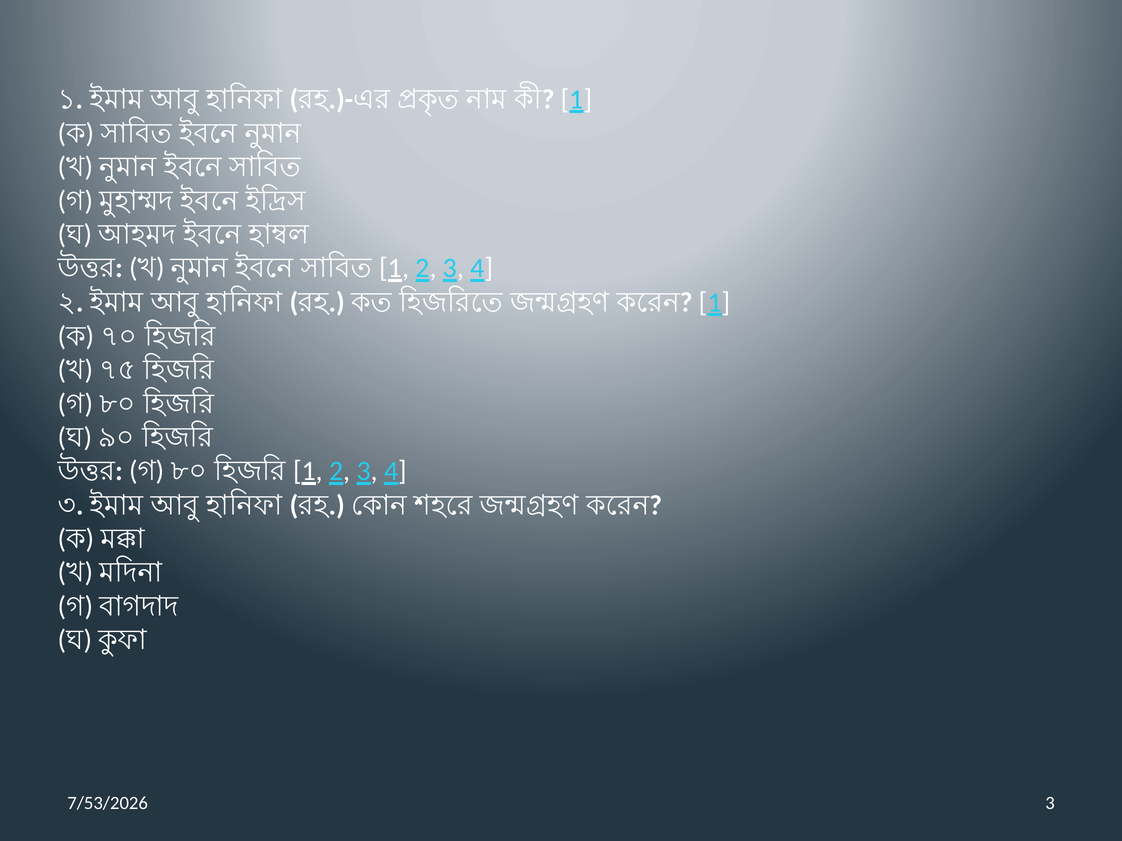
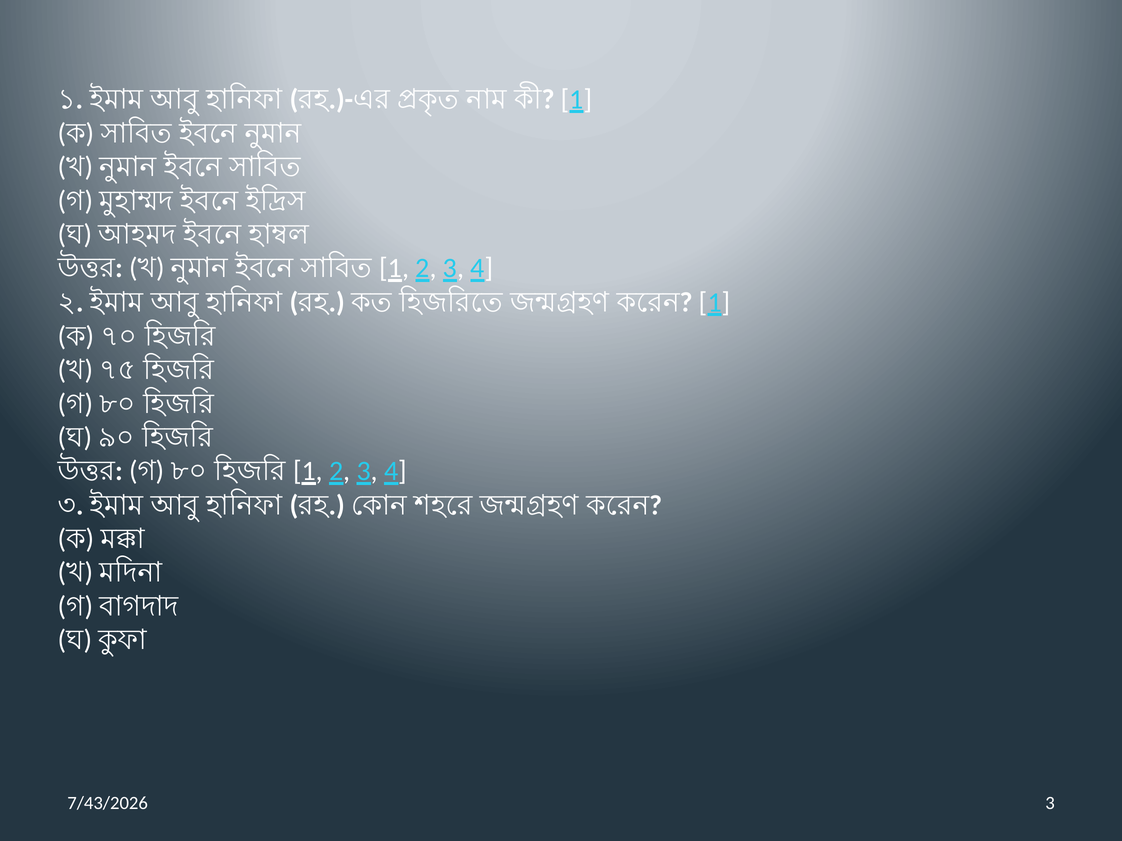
7/53/2026: 7/53/2026 -> 7/43/2026
